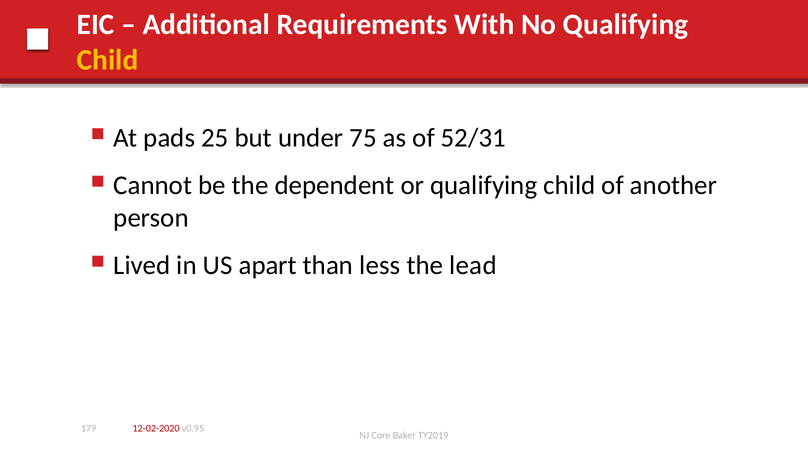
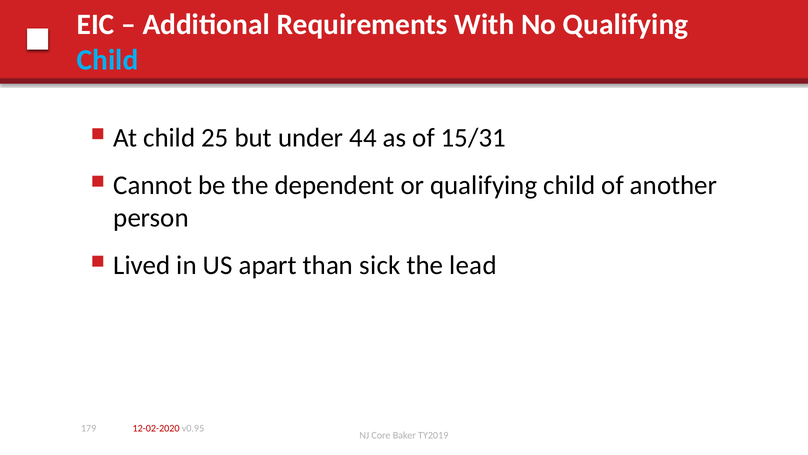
Child at (108, 60) colour: yellow -> light blue
At pads: pads -> child
75: 75 -> 44
52/31: 52/31 -> 15/31
less: less -> sick
